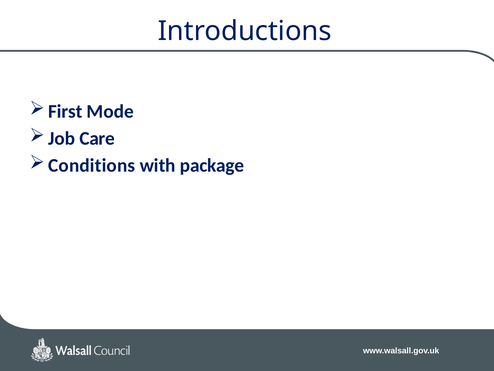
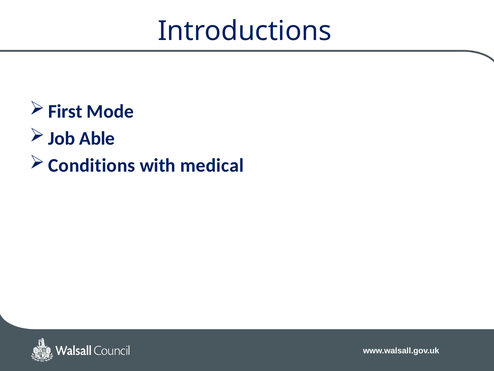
Care: Care -> Able
package: package -> medical
